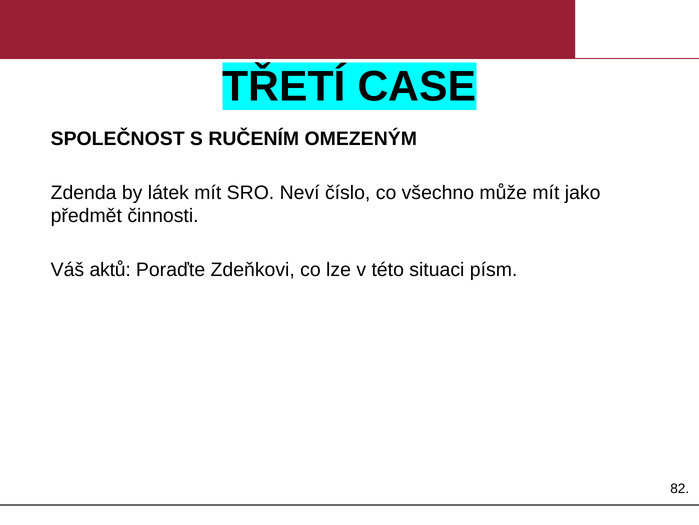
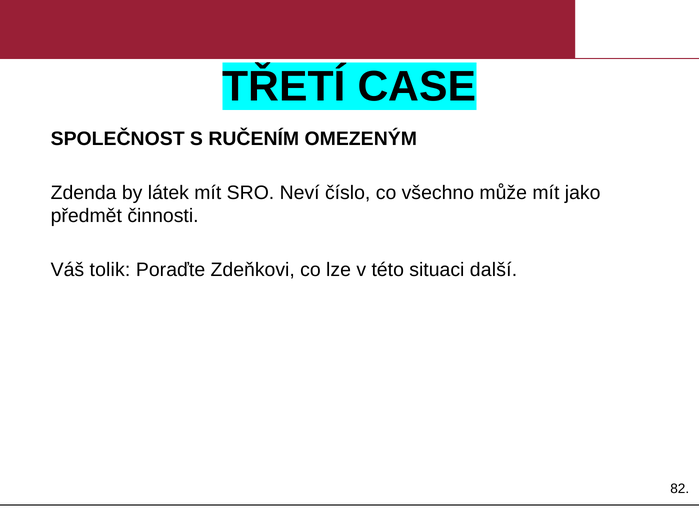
aktů: aktů -> tolik
písm: písm -> další
